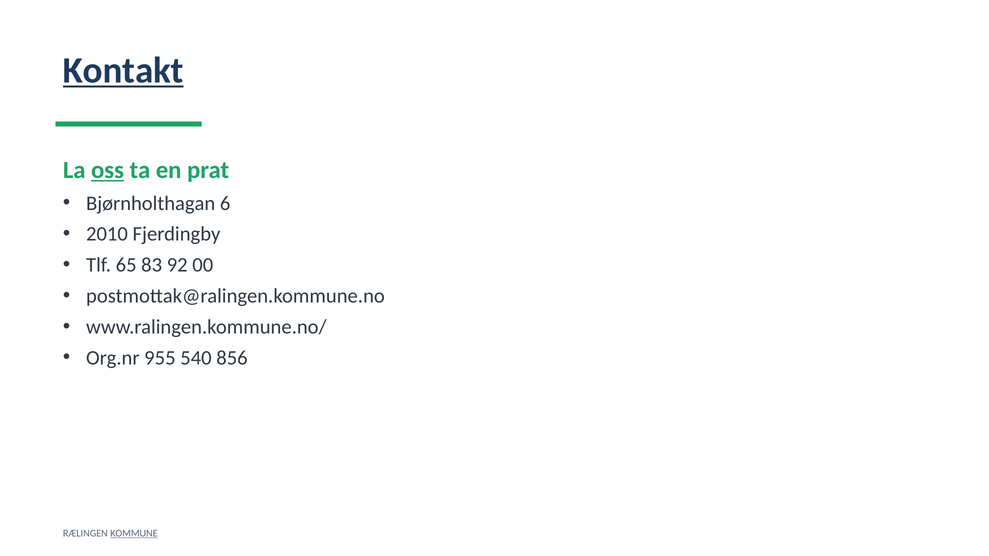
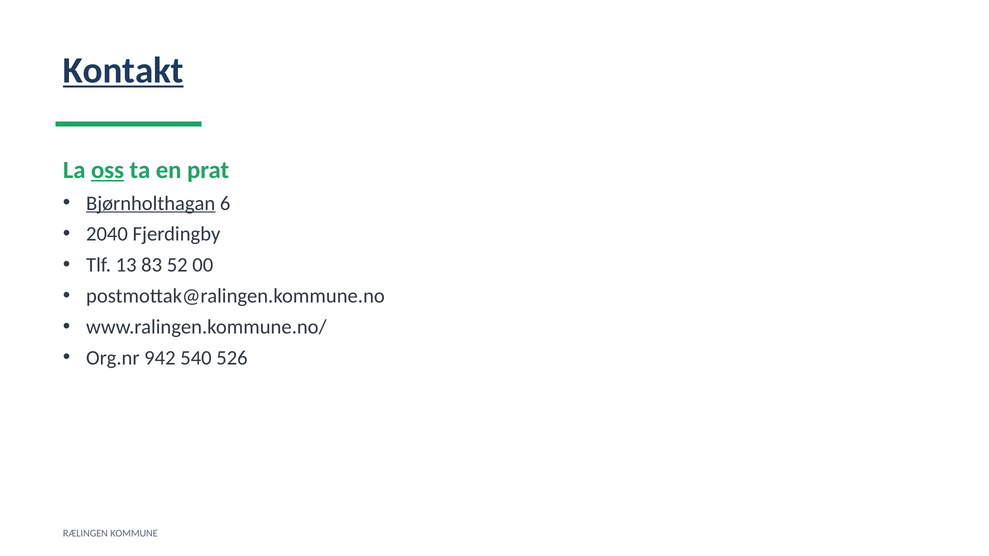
Bjørnholthagan underline: none -> present
2010: 2010 -> 2040
65: 65 -> 13
92: 92 -> 52
955: 955 -> 942
856: 856 -> 526
KOMMUNE underline: present -> none
